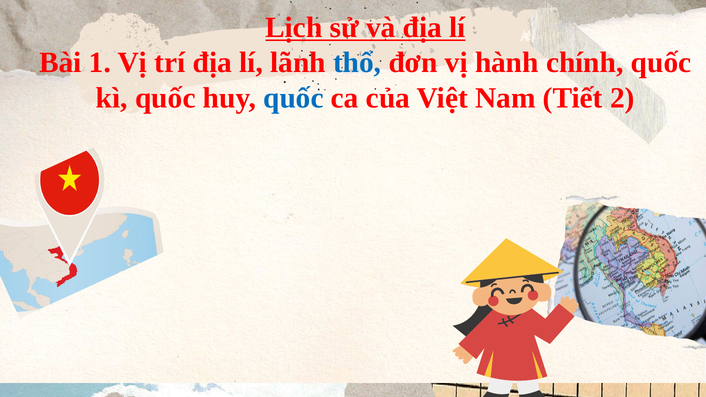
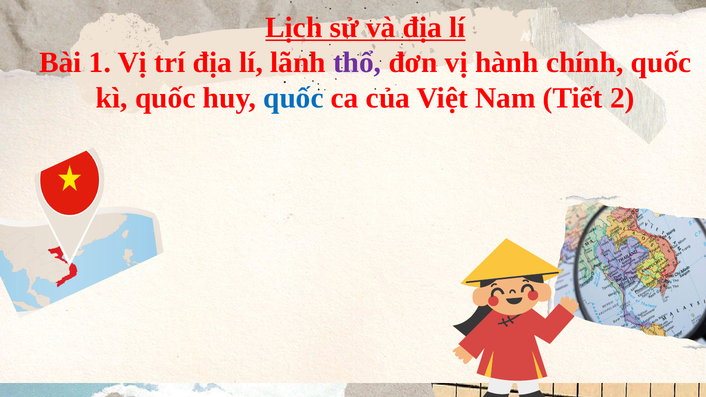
thổ colour: blue -> purple
